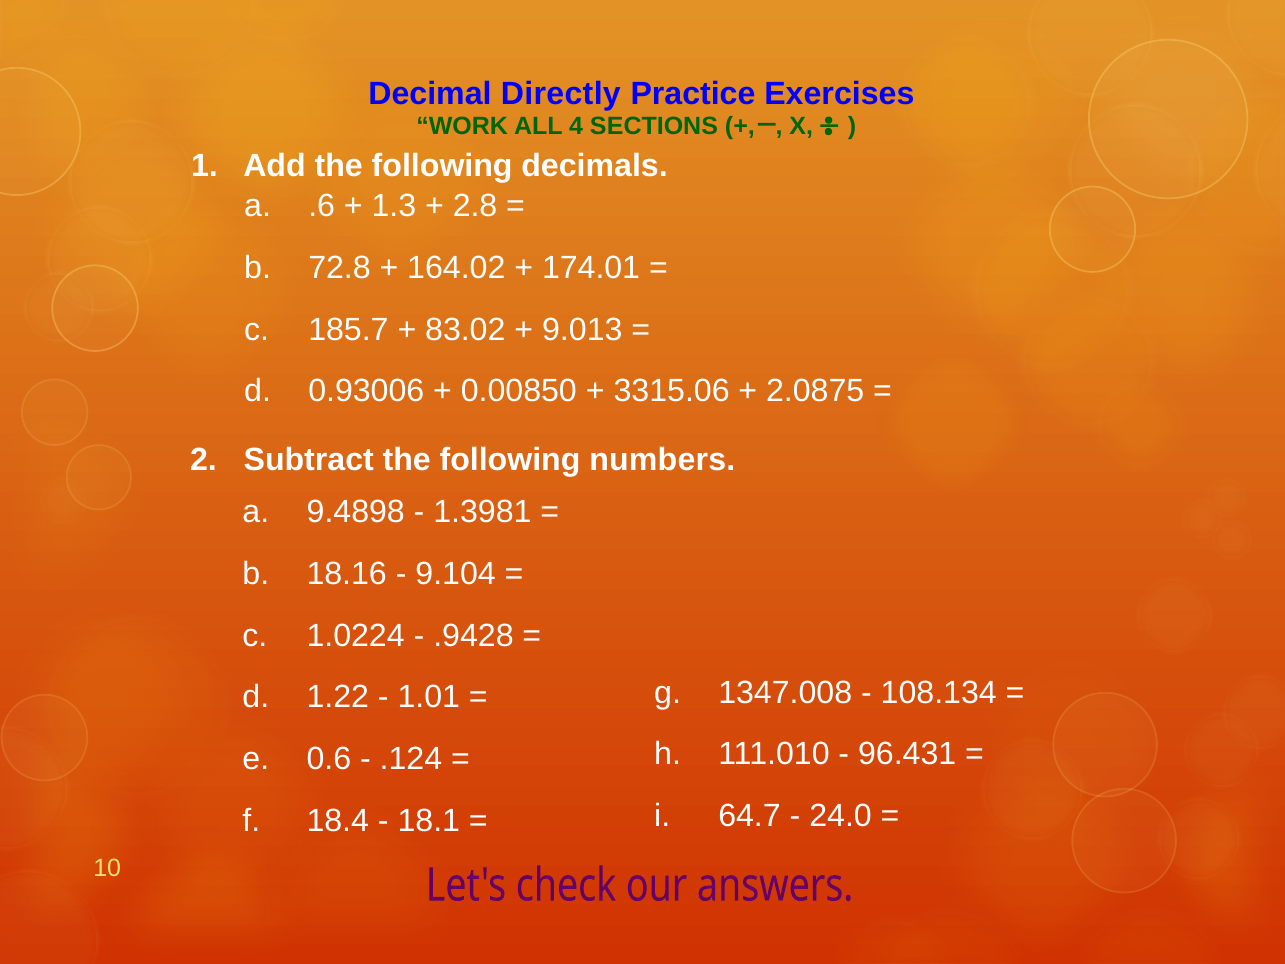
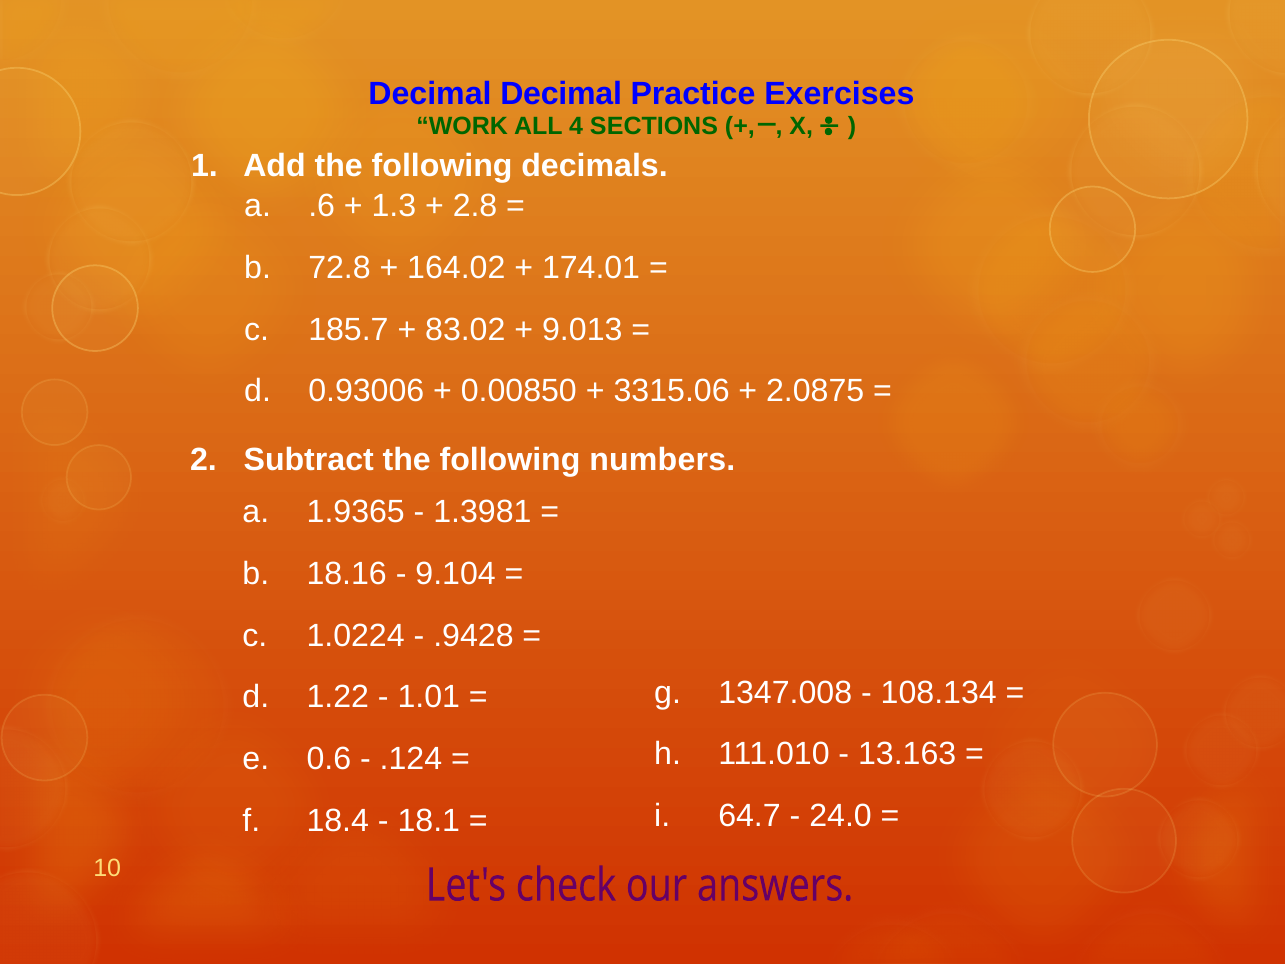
Decimal Directly: Directly -> Decimal
9.4898: 9.4898 -> 1.9365
96.431: 96.431 -> 13.163
